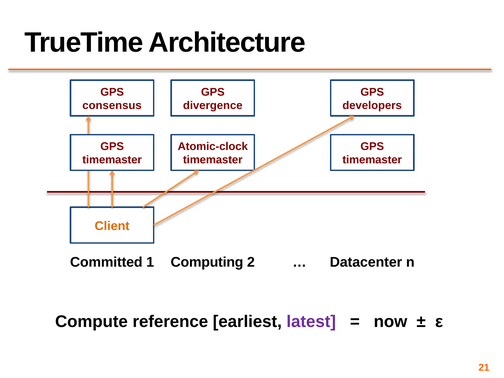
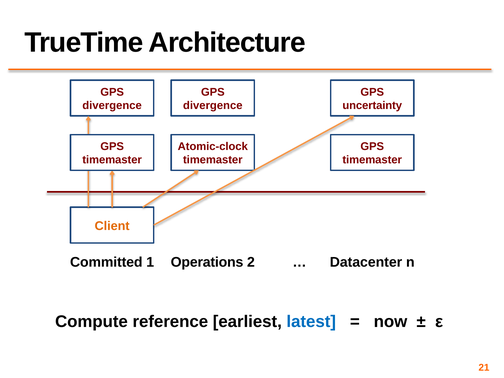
consensus at (112, 105): consensus -> divergence
developers: developers -> uncertainty
Computing: Computing -> Operations
latest colour: purple -> blue
